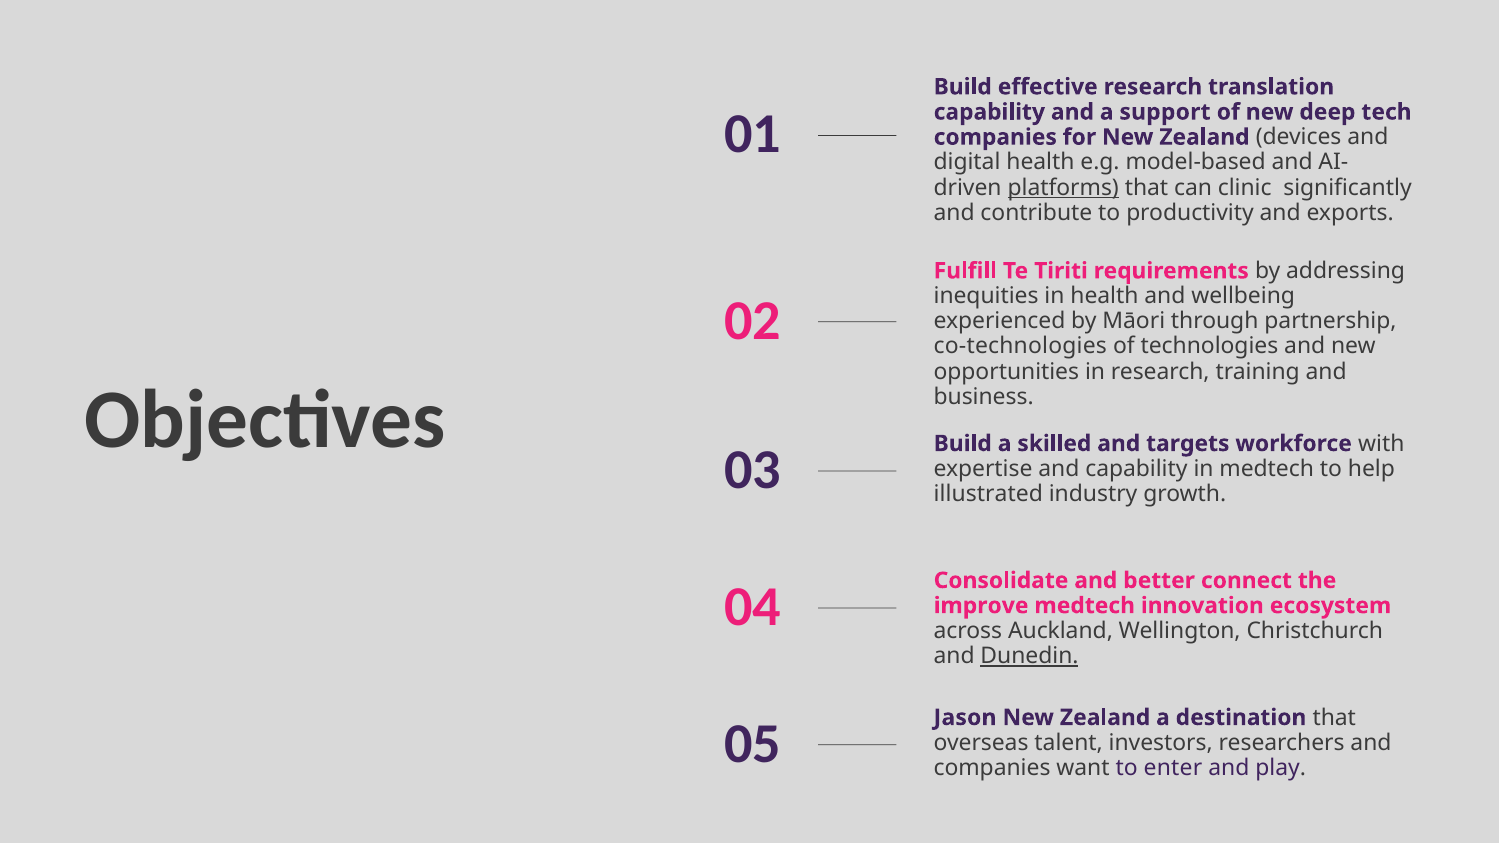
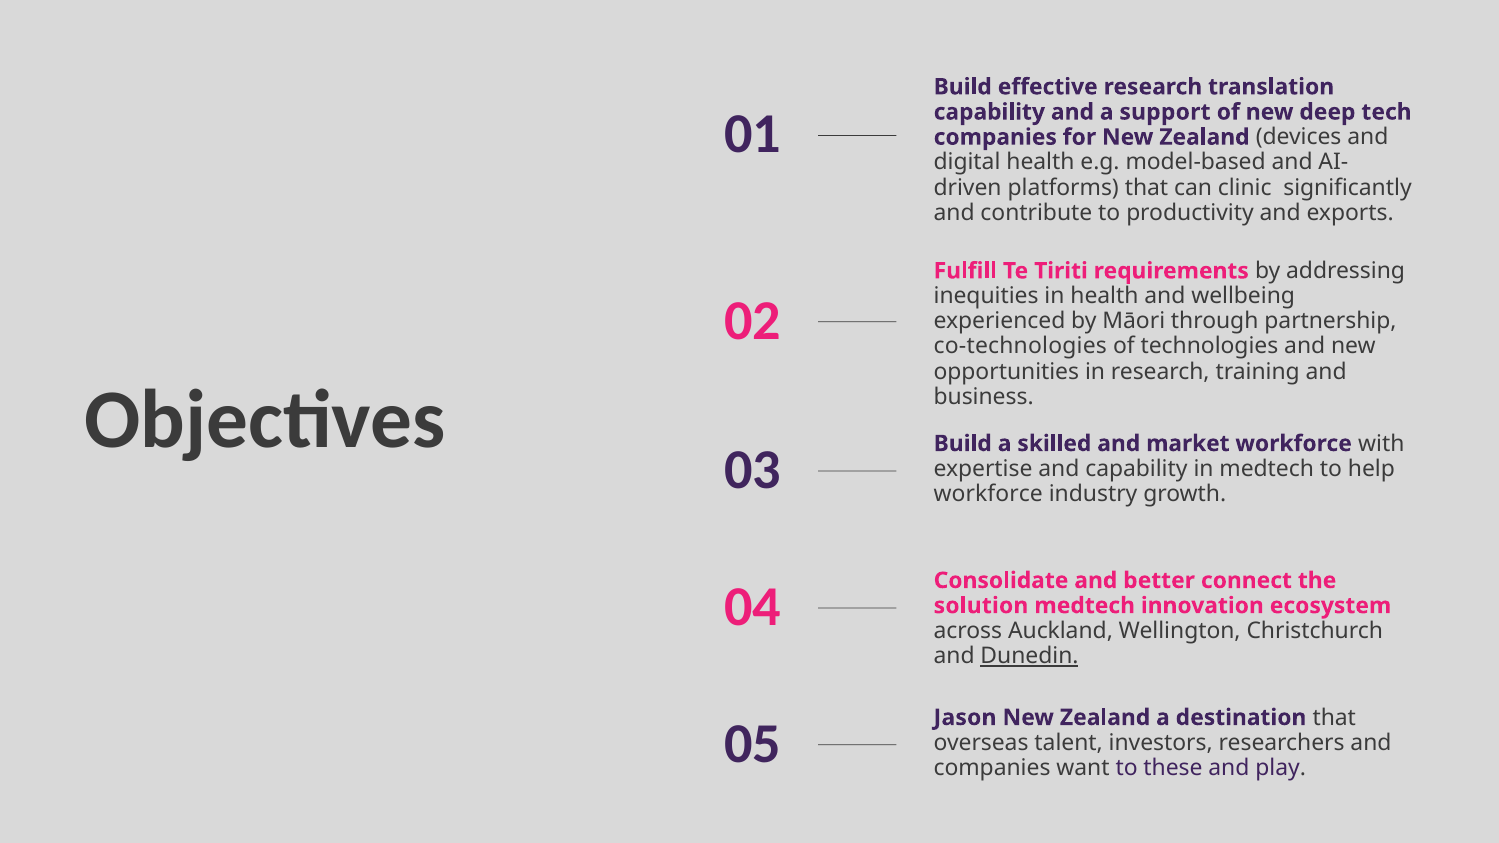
platforms underline: present -> none
targets: targets -> market
illustrated at (988, 494): illustrated -> workforce
improve: improve -> solution
enter: enter -> these
